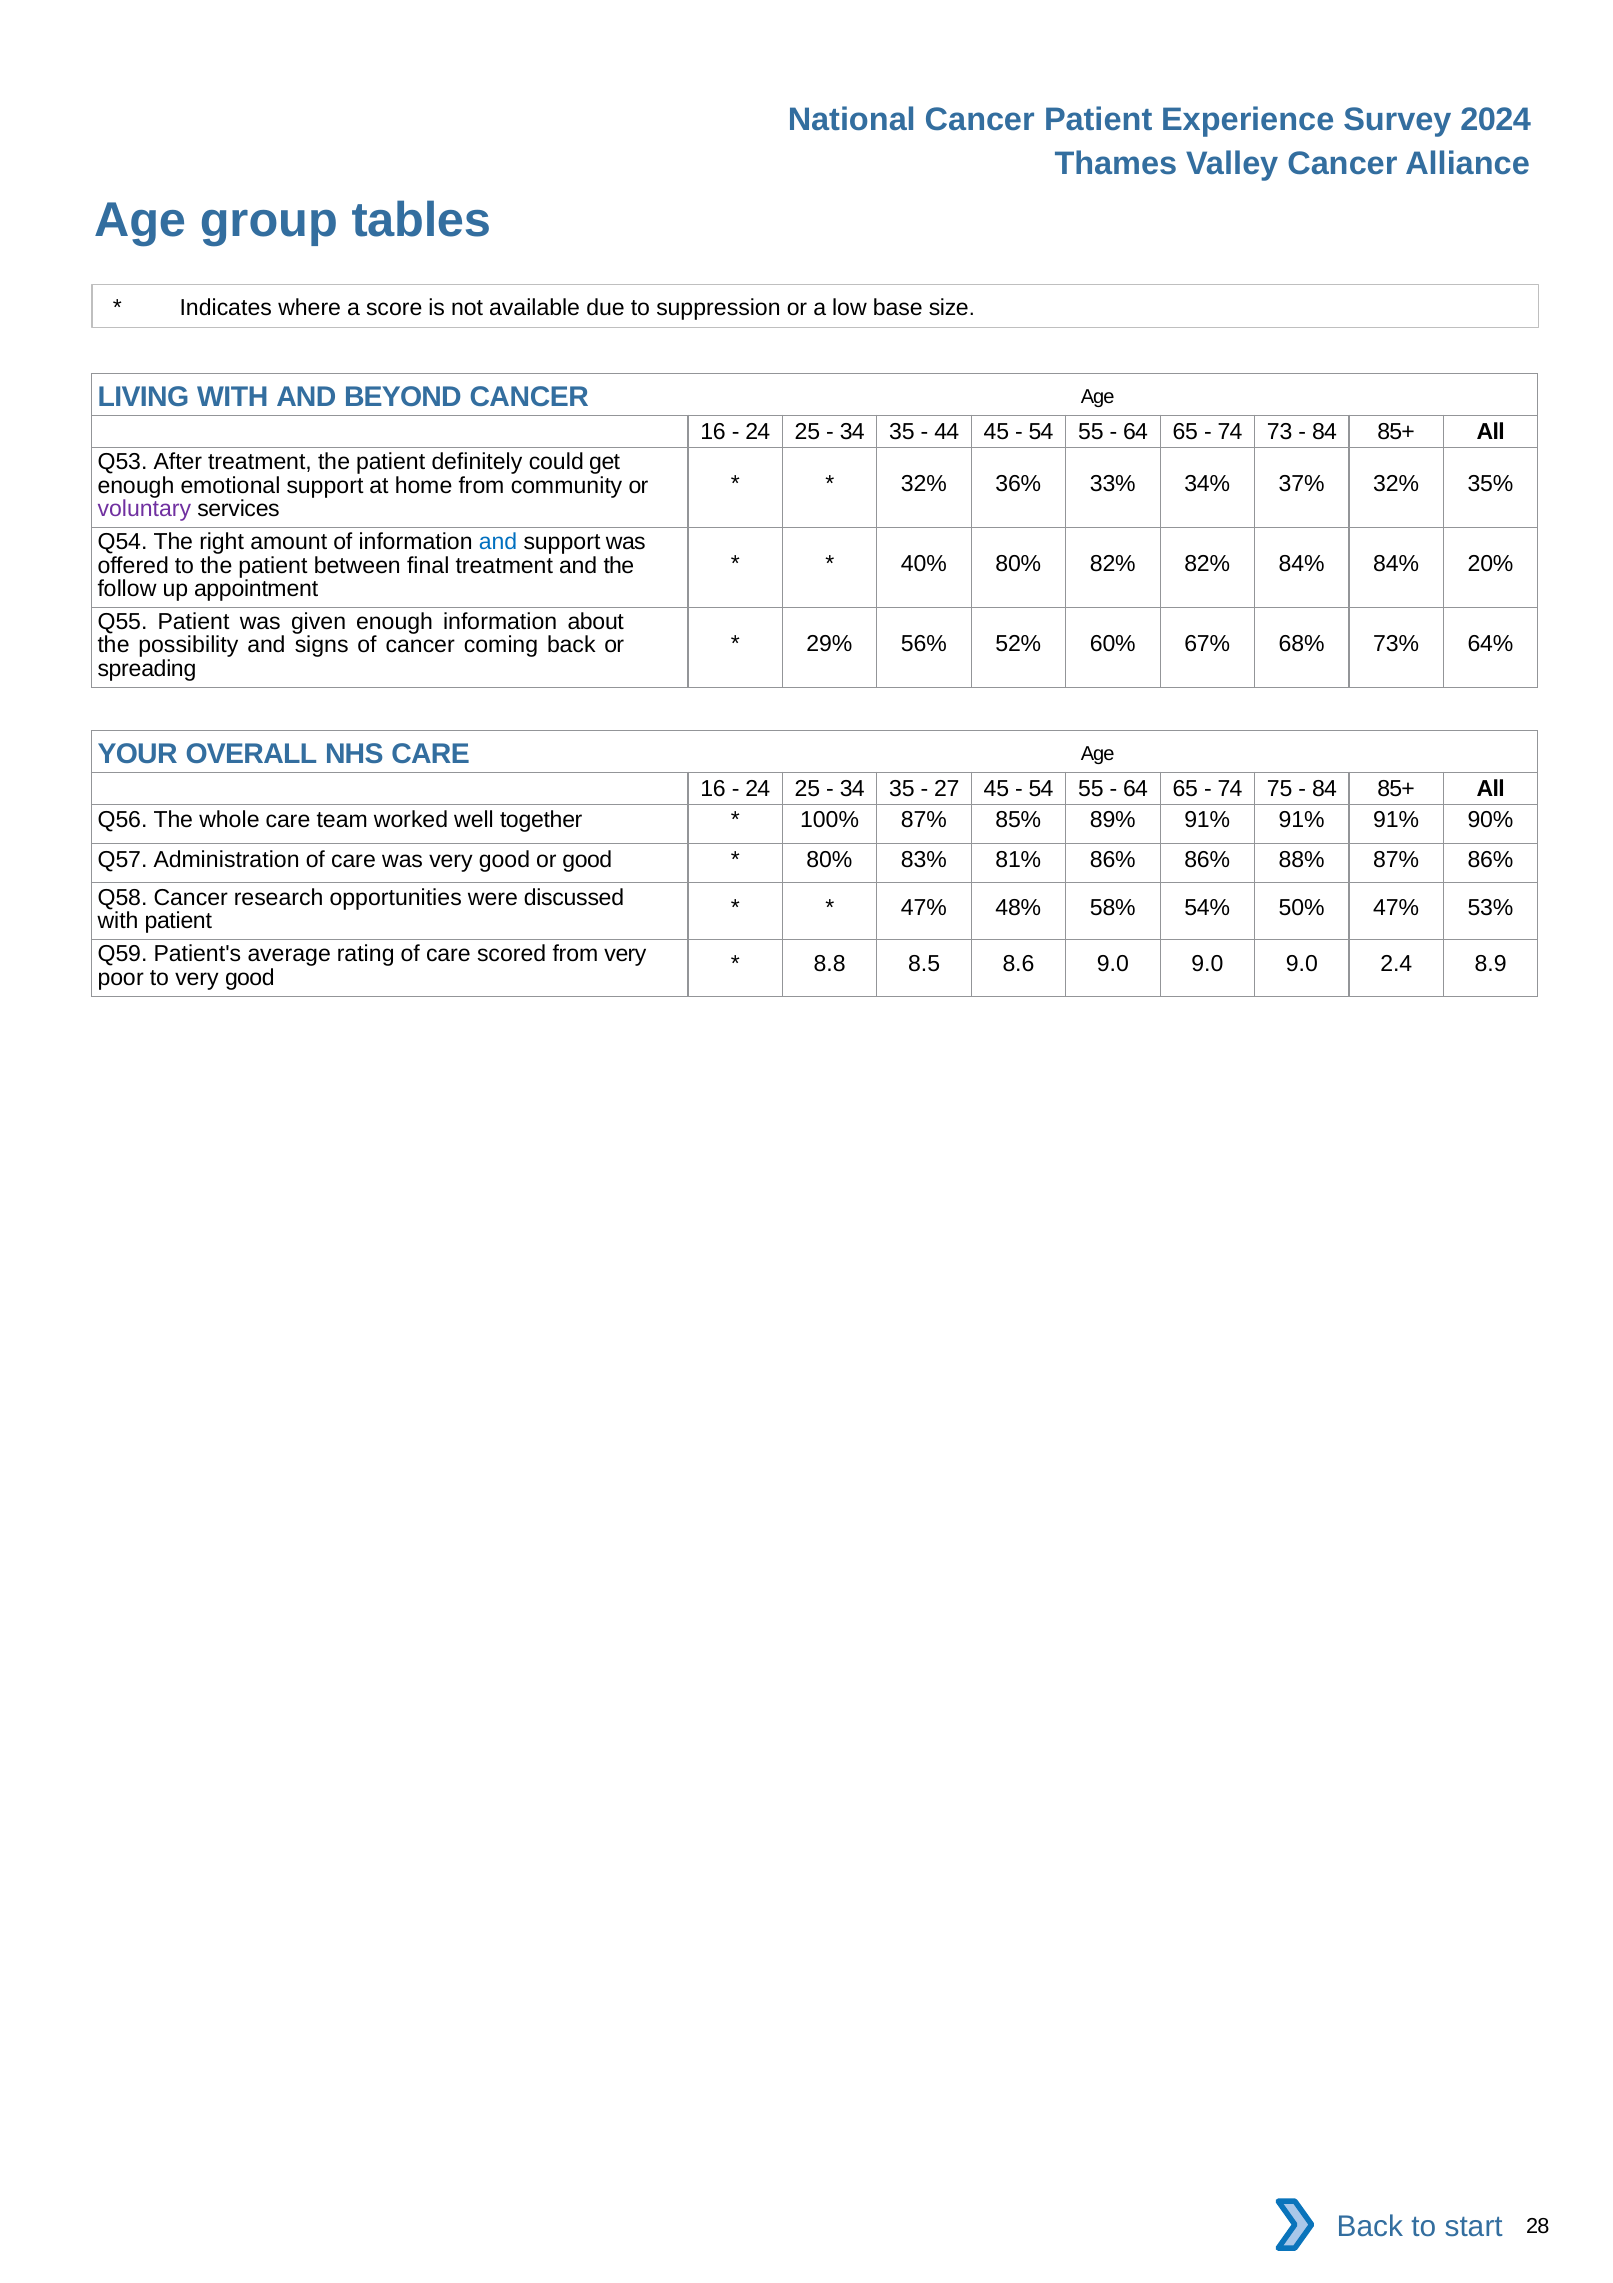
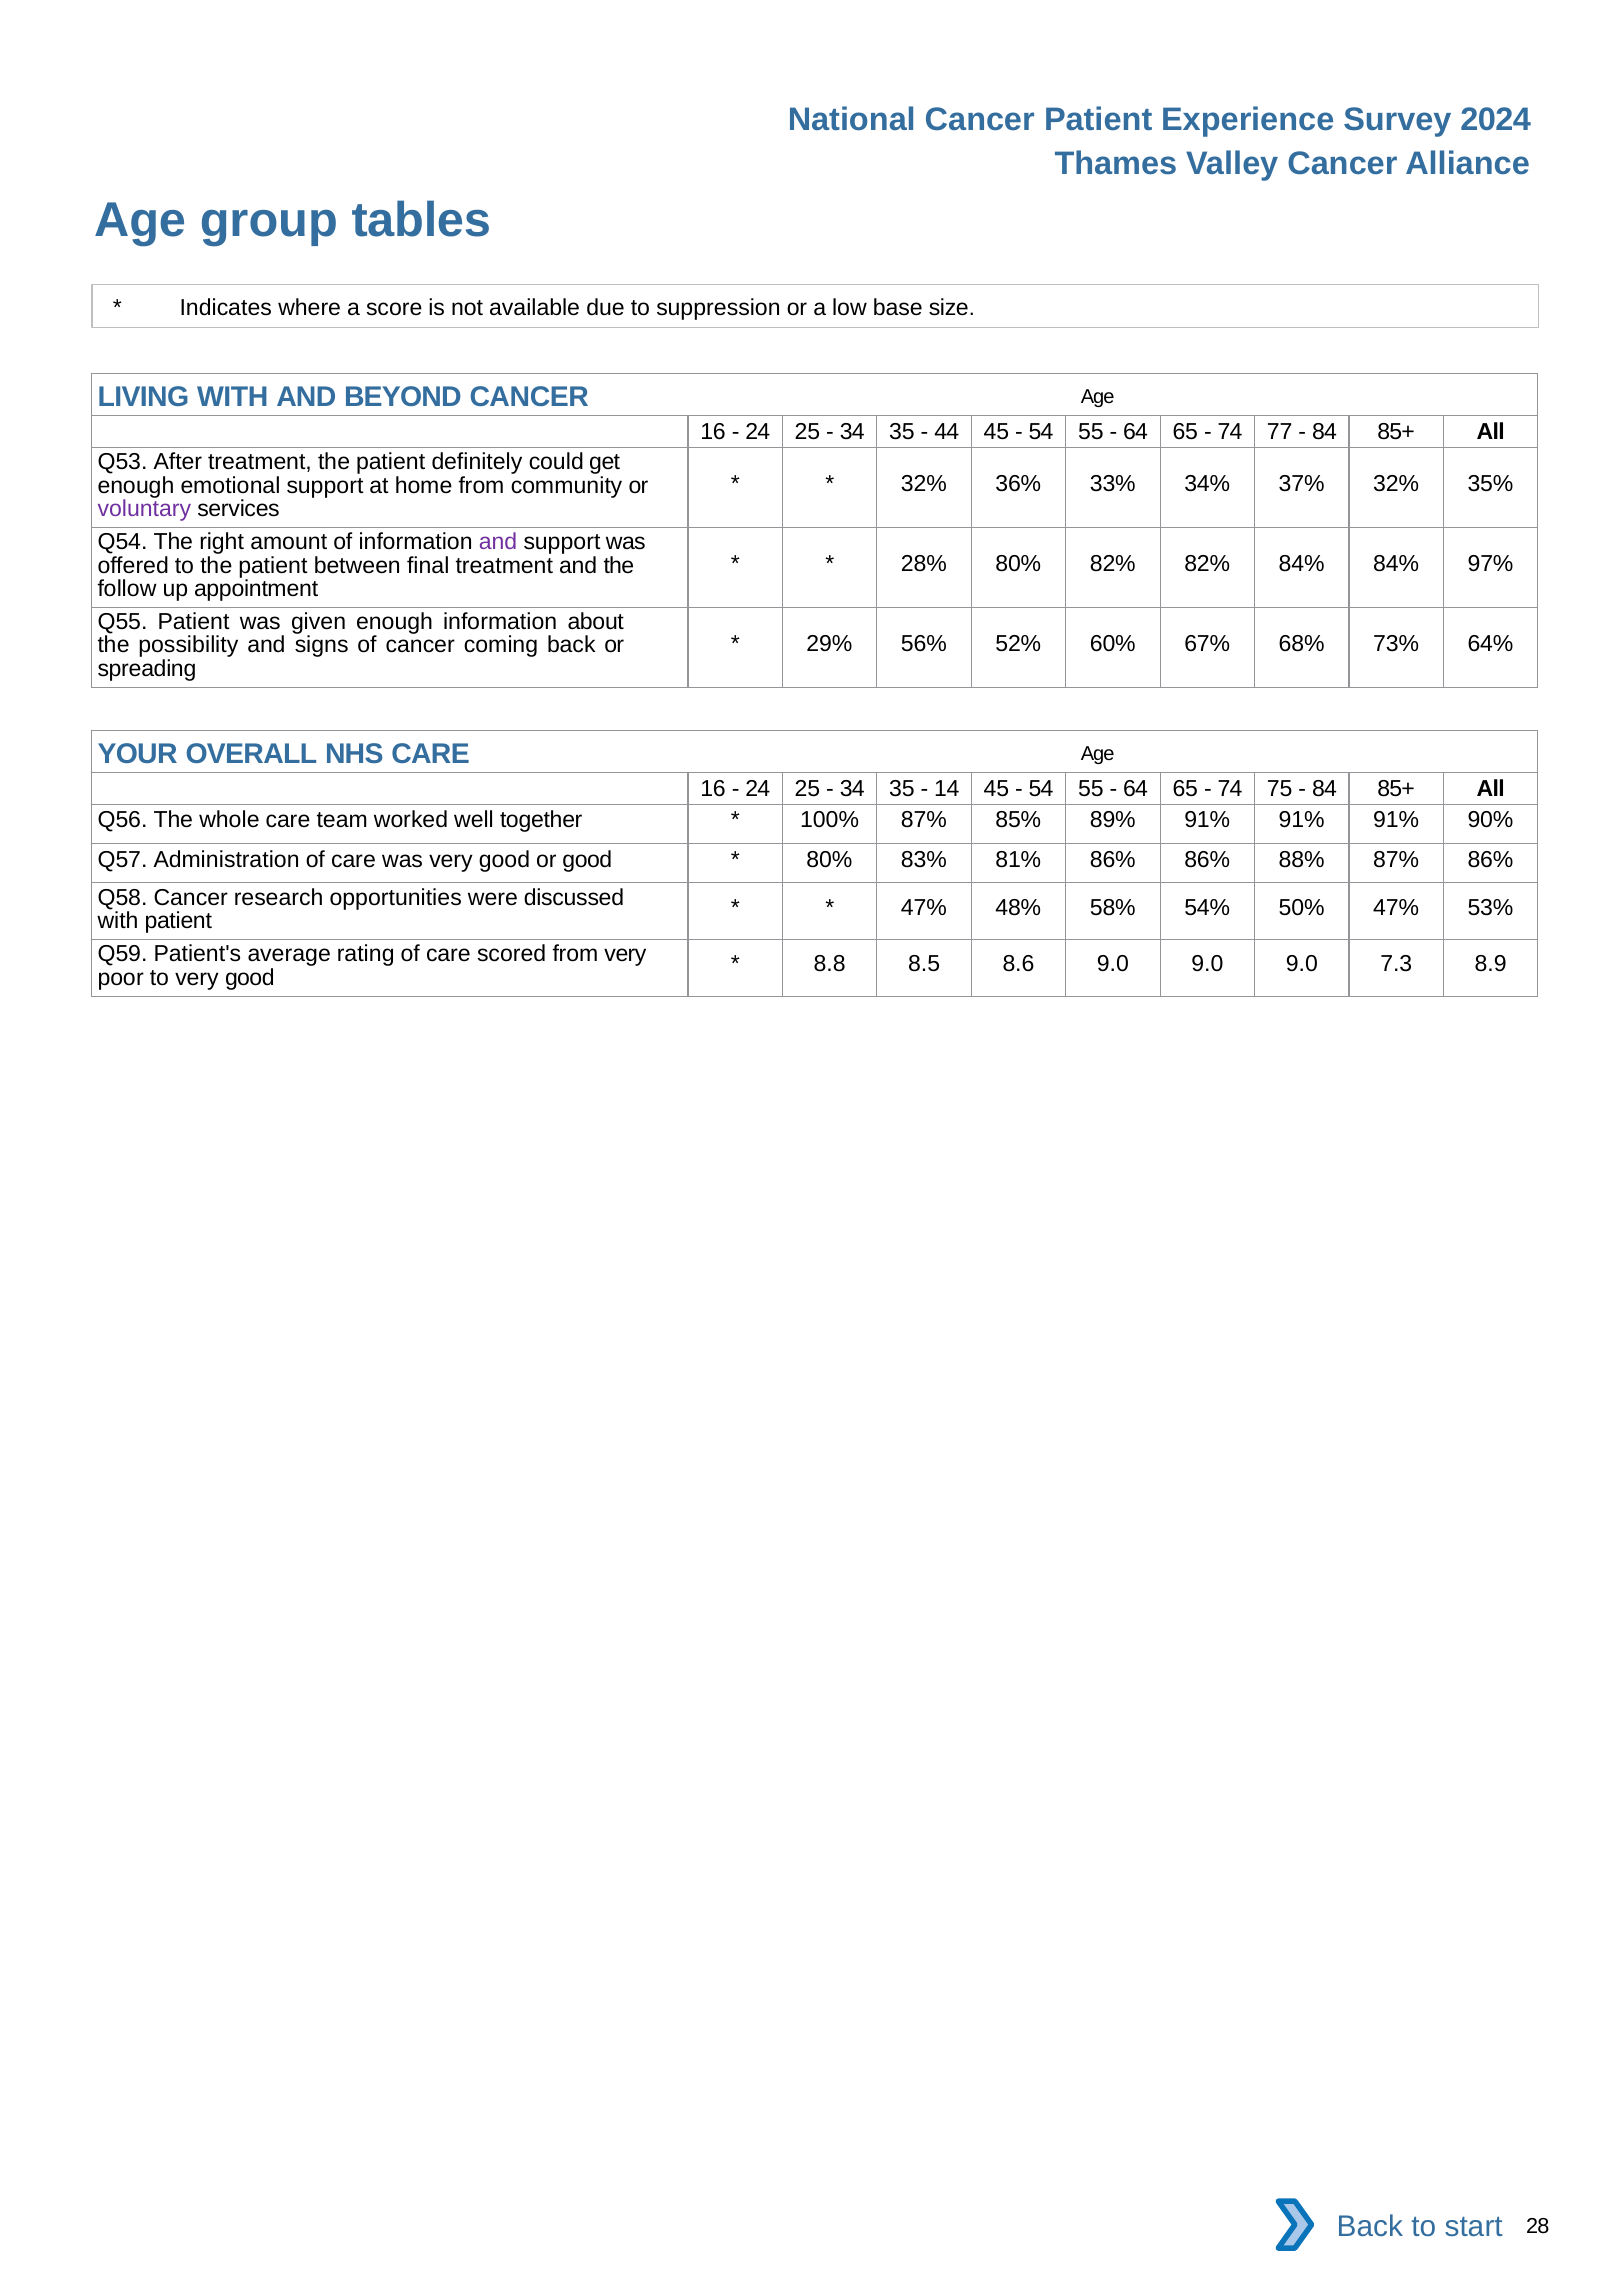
73: 73 -> 77
and at (498, 542) colour: blue -> purple
40%: 40% -> 28%
20%: 20% -> 97%
27: 27 -> 14
2.4: 2.4 -> 7.3
